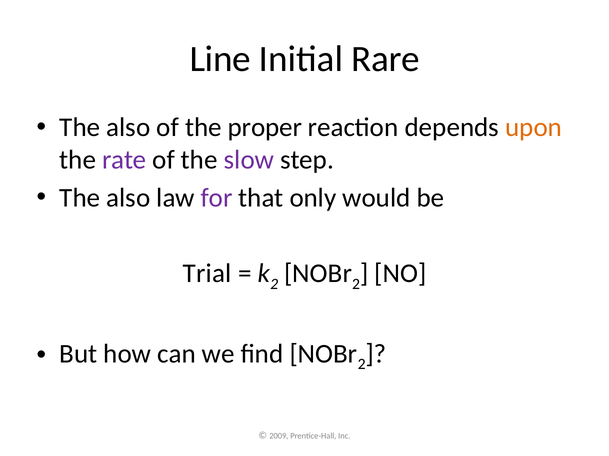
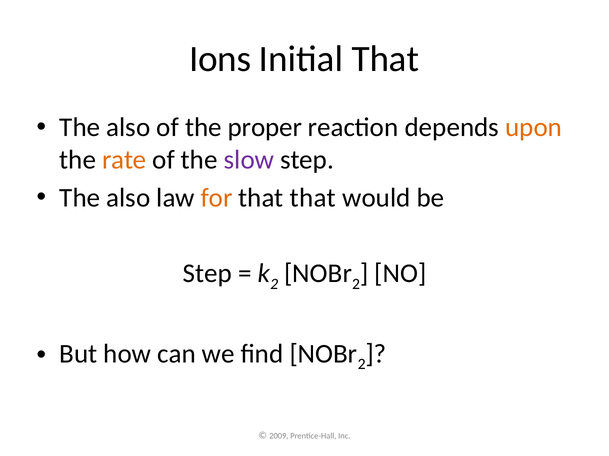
Line: Line -> Ions
Initial Rare: Rare -> That
rate colour: purple -> orange
for colour: purple -> orange
that only: only -> that
Trial at (207, 274): Trial -> Step
